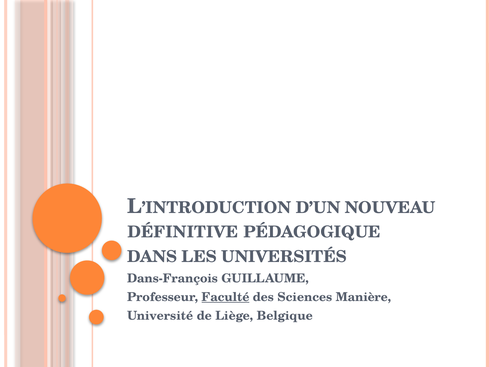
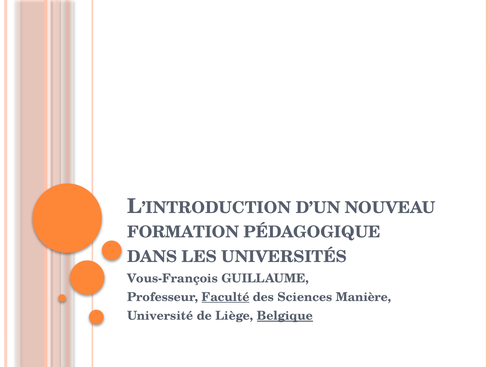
DÉFINITIVE: DÉFINITIVE -> FORMATION
Dans-François: Dans-François -> Vous-François
Belgique underline: none -> present
